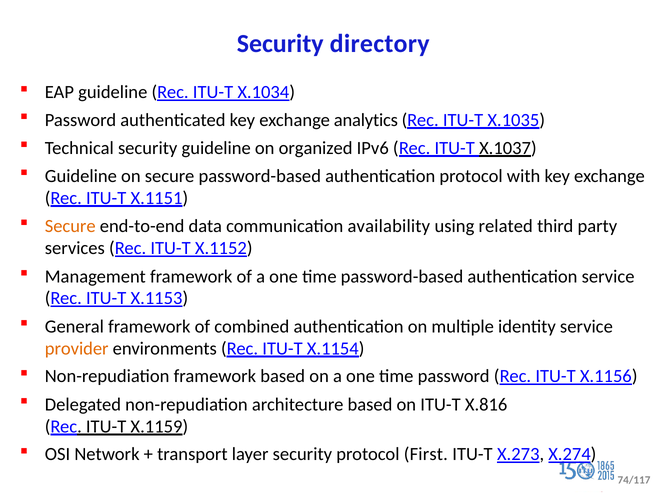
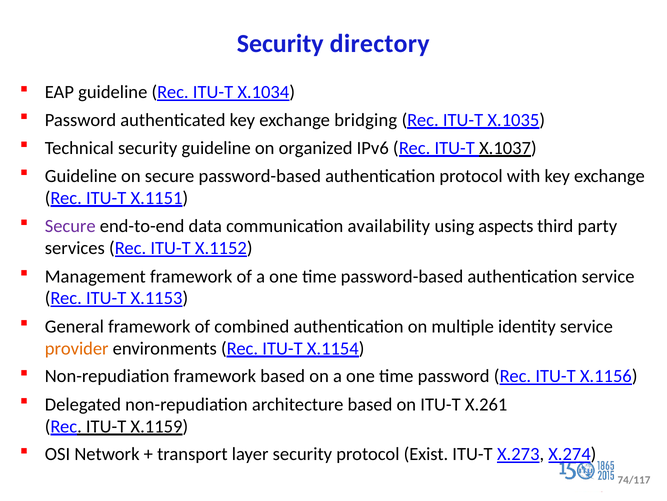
analytics: analytics -> bridging
Secure at (70, 226) colour: orange -> purple
related: related -> aspects
X.816: X.816 -> X.261
First: First -> Exist
